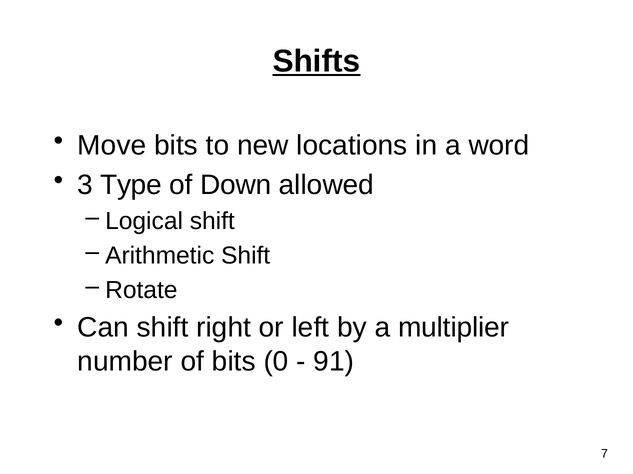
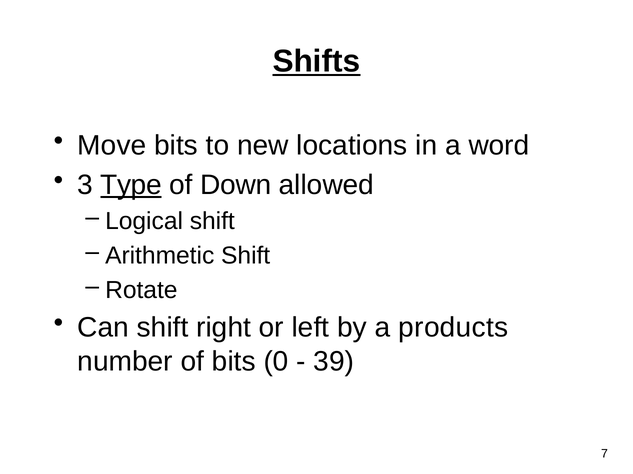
Type underline: none -> present
multiplier: multiplier -> products
91: 91 -> 39
